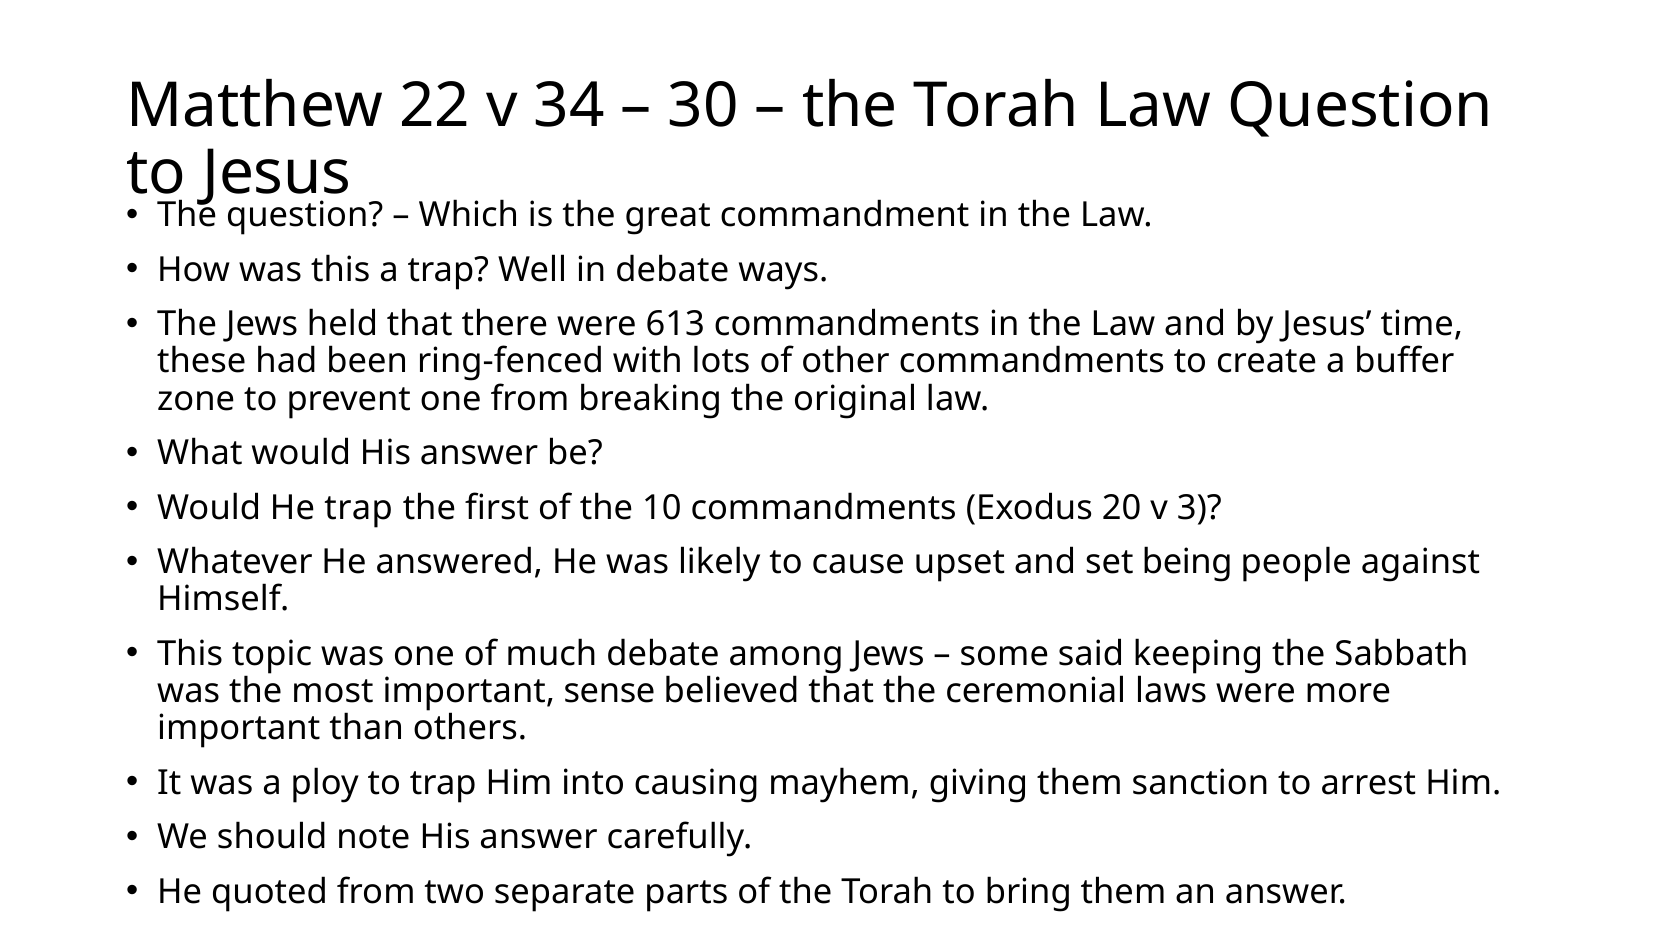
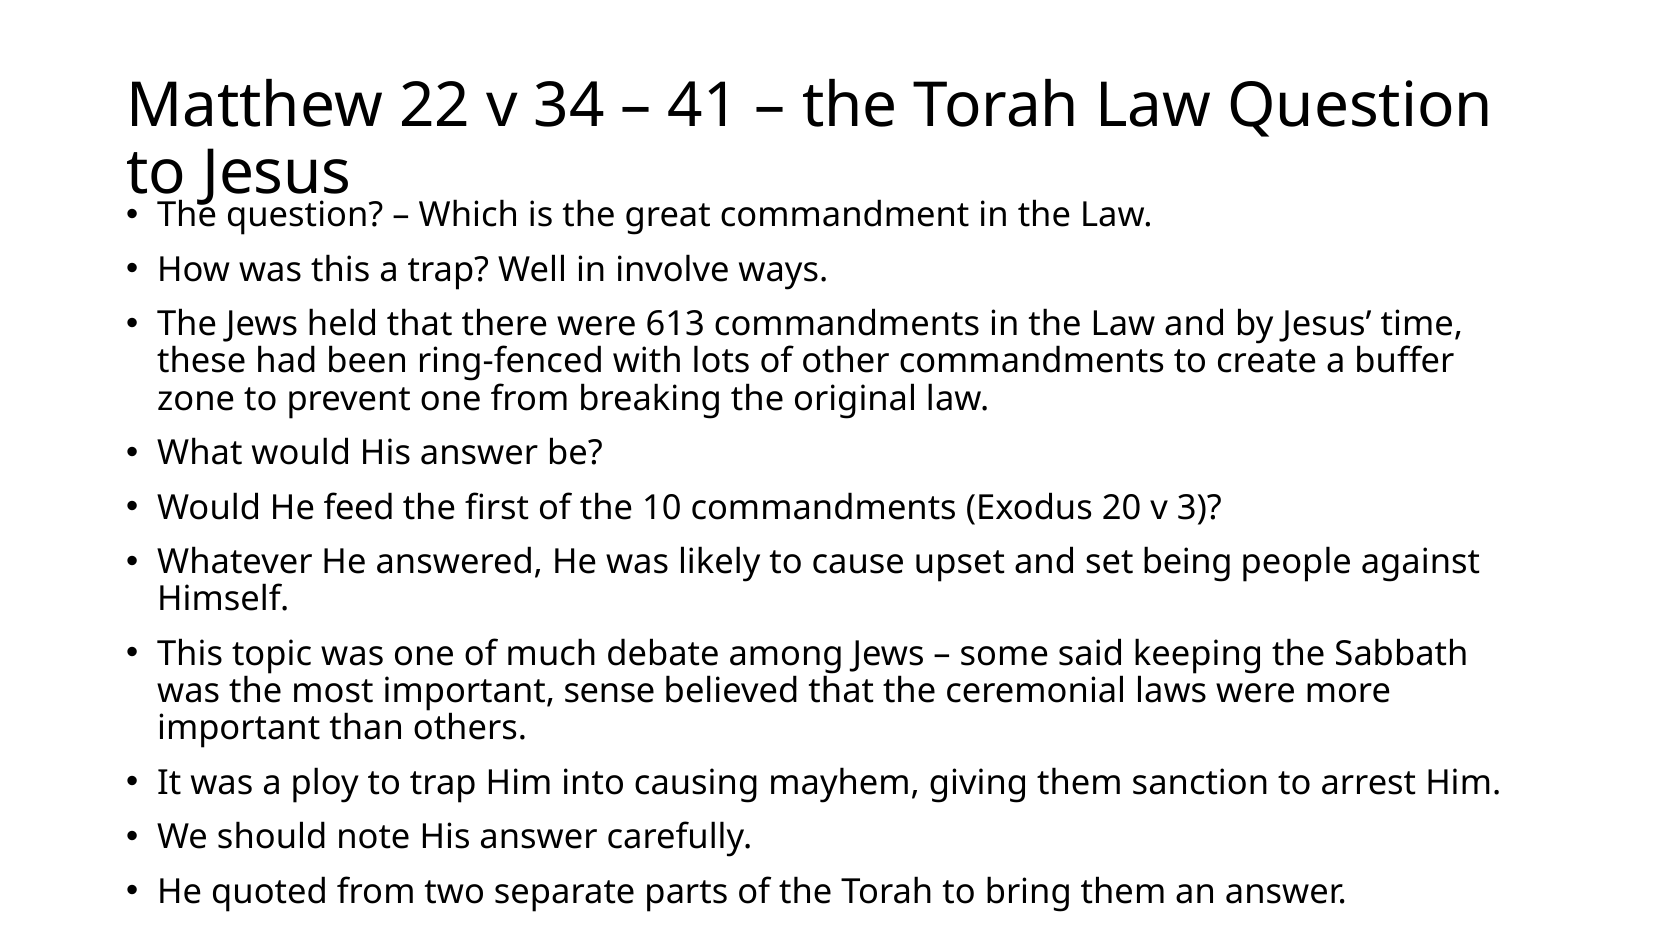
30: 30 -> 41
in debate: debate -> involve
He trap: trap -> feed
